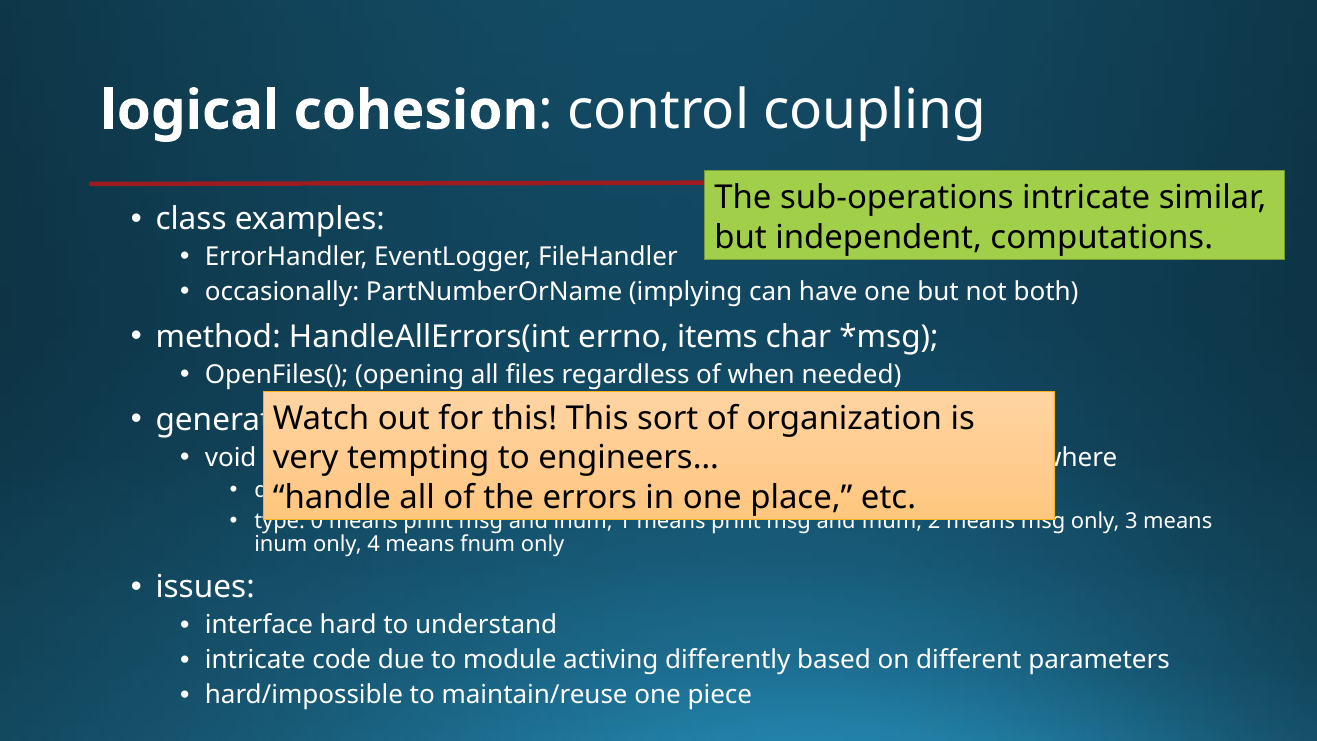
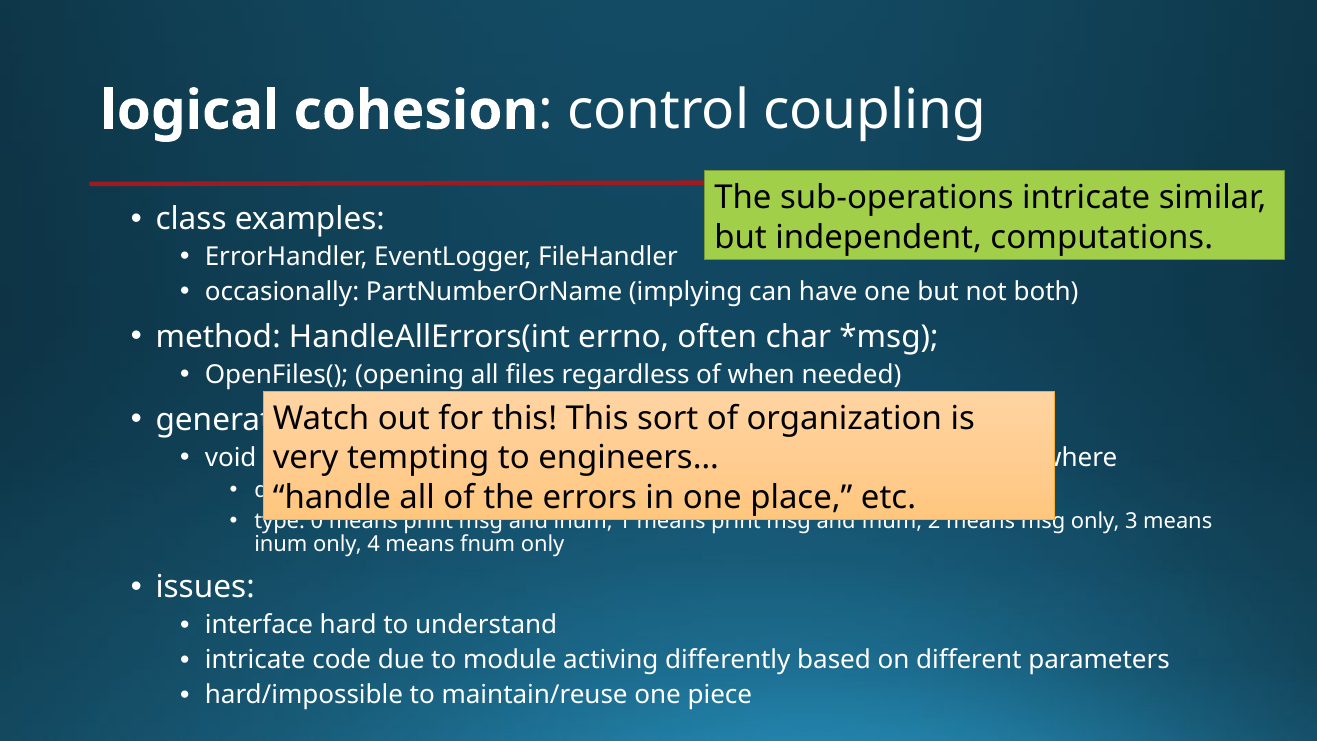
items: items -> often
